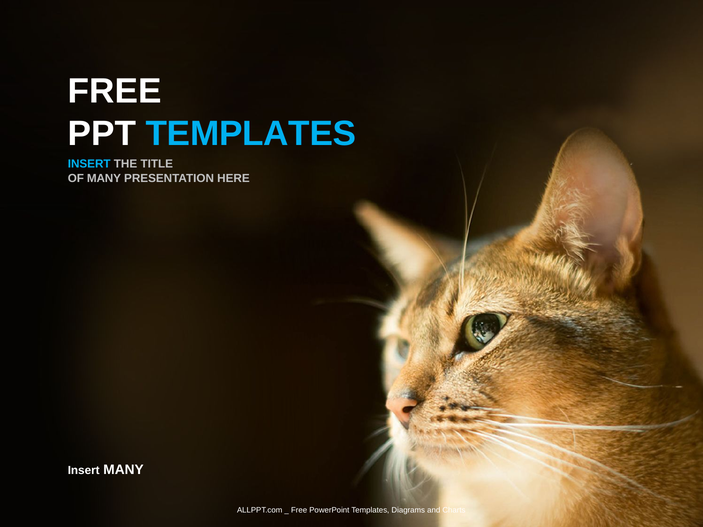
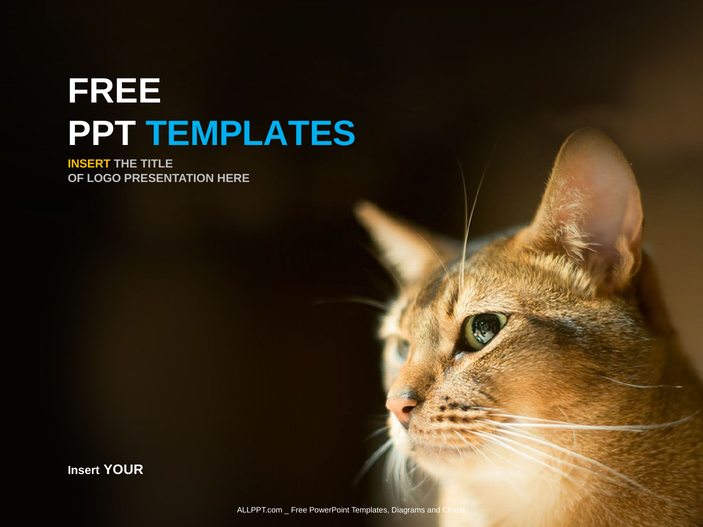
INSERT at (89, 164) colour: light blue -> yellow
OF MANY: MANY -> LOGO
Insert MANY: MANY -> YOUR
